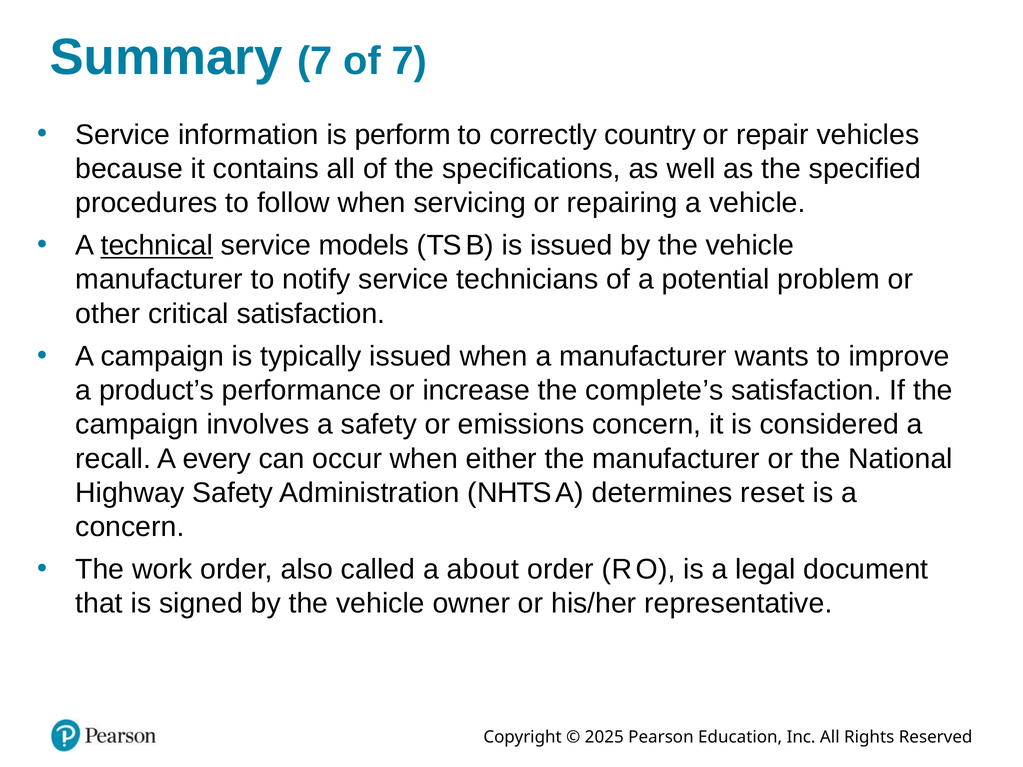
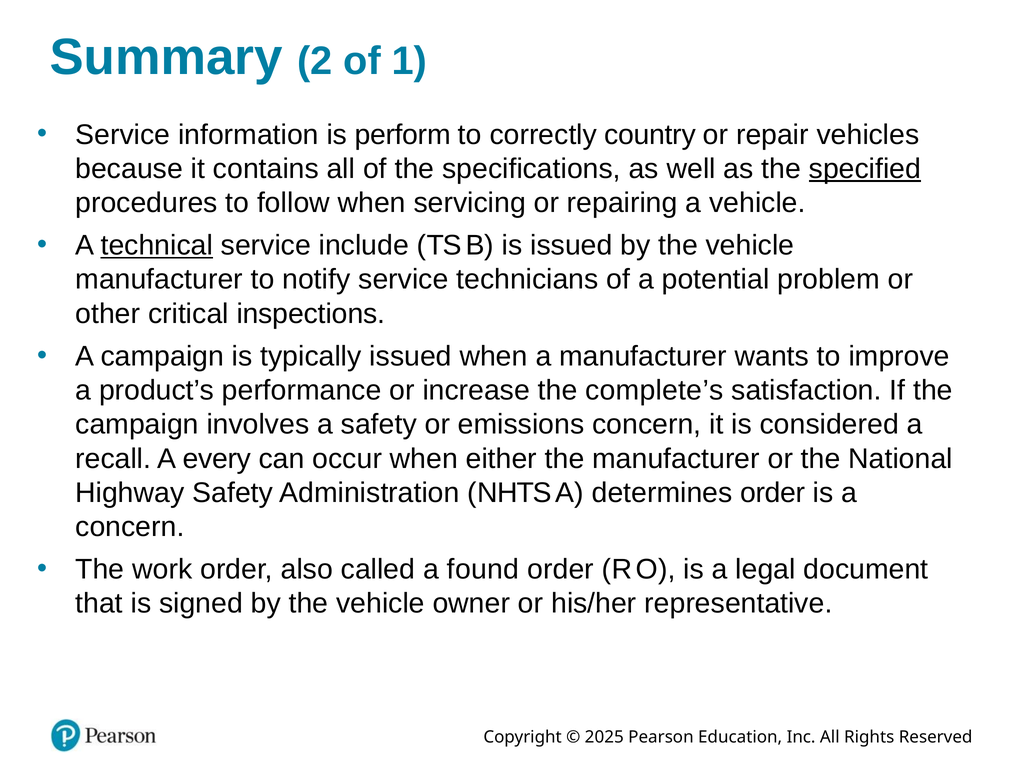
Summary 7: 7 -> 2
of 7: 7 -> 1
specified underline: none -> present
models: models -> include
critical satisfaction: satisfaction -> inspections
determines reset: reset -> order
about: about -> found
